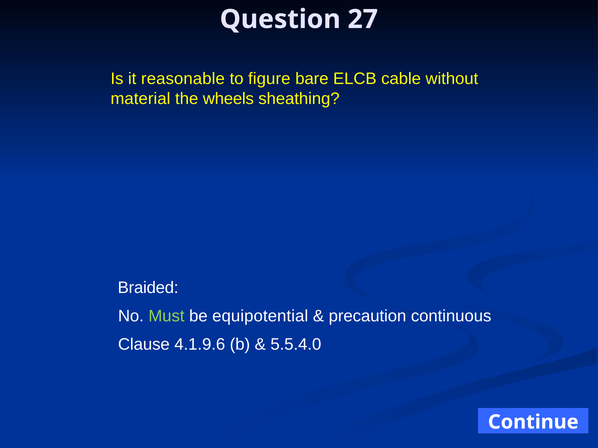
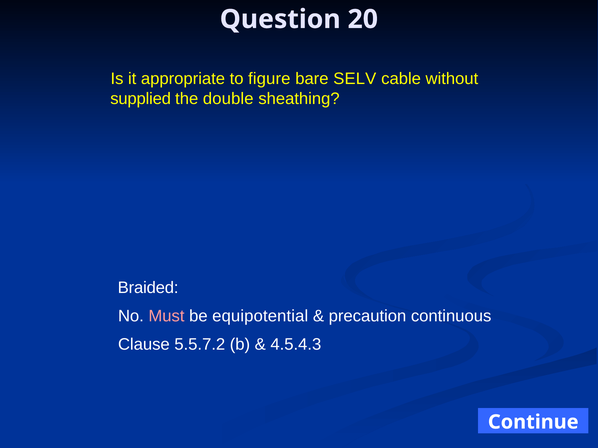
27: 27 -> 20
reasonable: reasonable -> appropriate
ELCB: ELCB -> SELV
material: material -> supplied
wheels: wheels -> double
Must colour: light green -> pink
4.1.9.6: 4.1.9.6 -> 5.5.7.2
5.5.4.0: 5.5.4.0 -> 4.5.4.3
